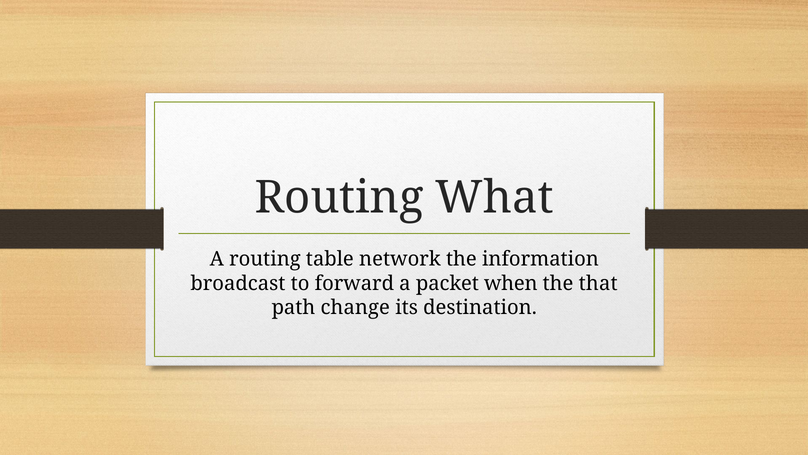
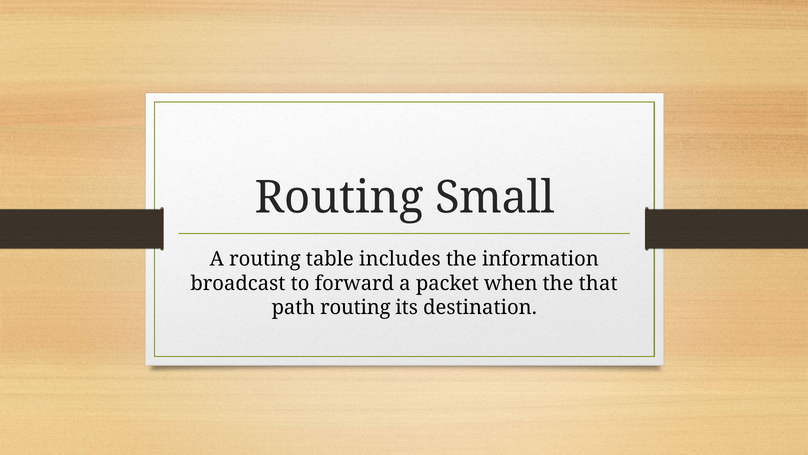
What: What -> Small
network: network -> includes
path change: change -> routing
